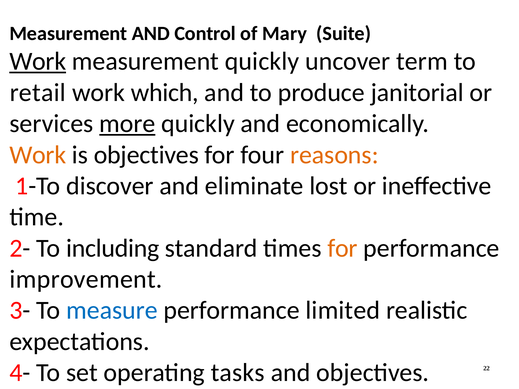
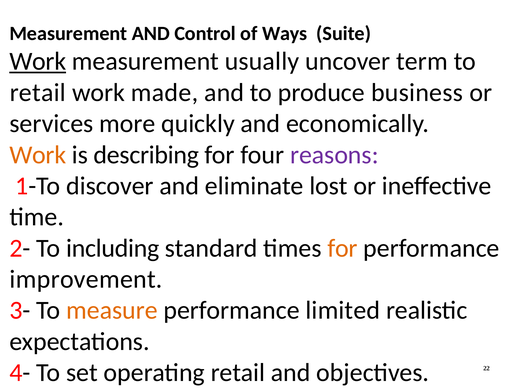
Mary: Mary -> Ways
measurement quickly: quickly -> usually
which: which -> made
janitorial: janitorial -> business
more underline: present -> none
is objectives: objectives -> describing
reasons colour: orange -> purple
measure colour: blue -> orange
operating tasks: tasks -> retail
